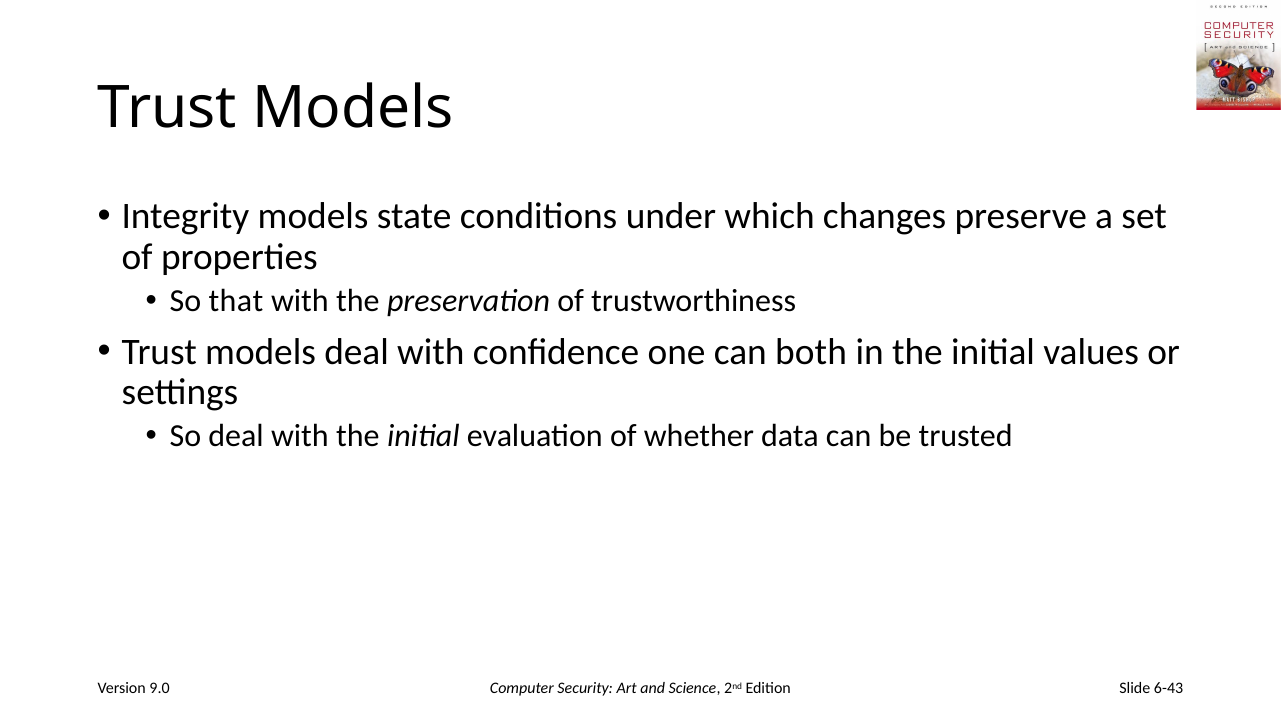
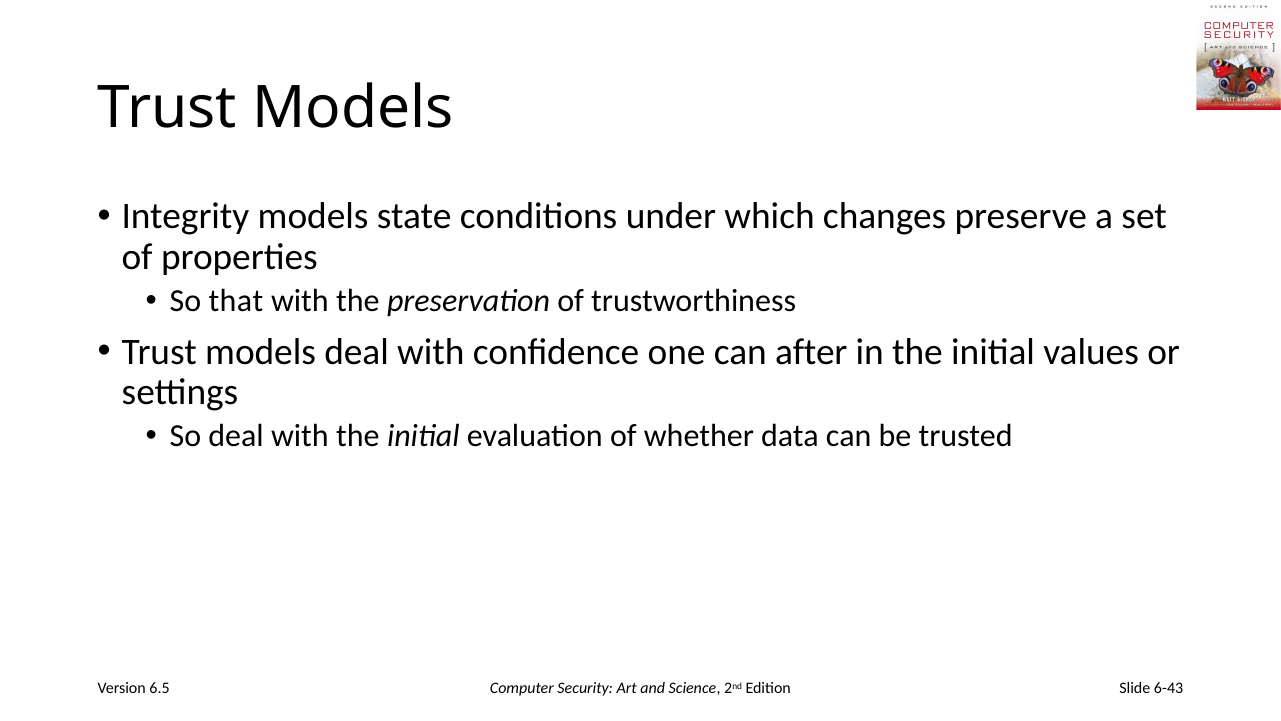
both: both -> after
9.0: 9.0 -> 6.5
